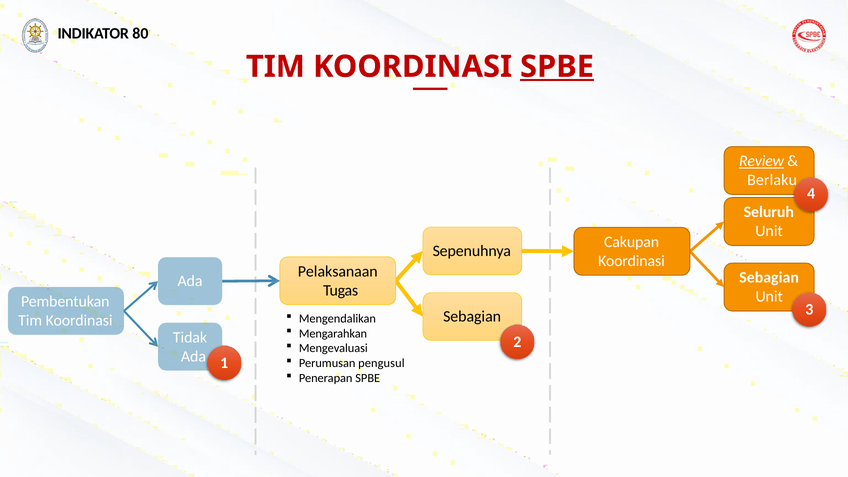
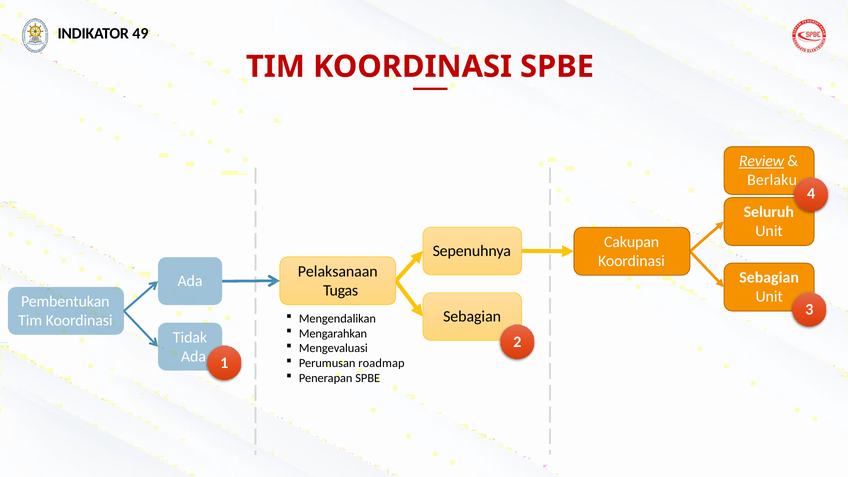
80: 80 -> 49
SPBE at (557, 67) underline: present -> none
pengusul: pengusul -> roadmap
